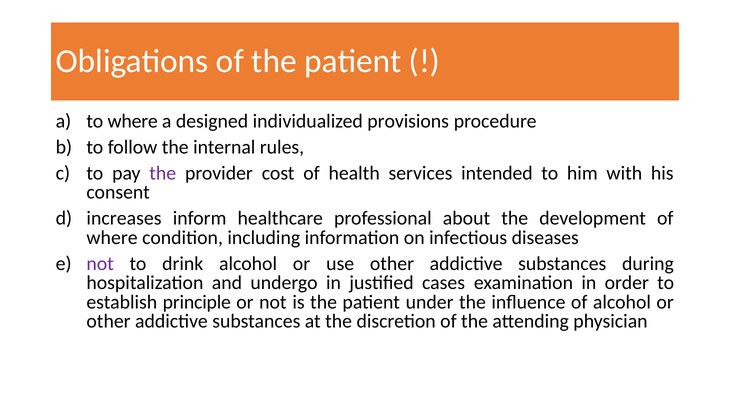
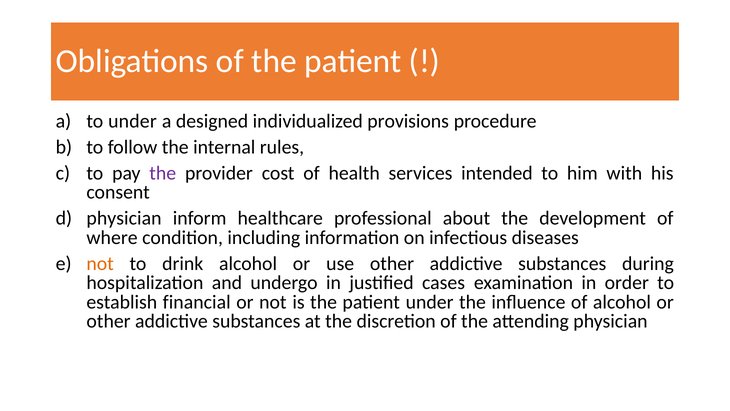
to where: where -> under
increases at (124, 218): increases -> physician
not at (100, 263) colour: purple -> orange
principle: principle -> financial
